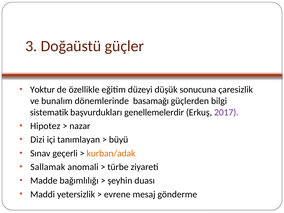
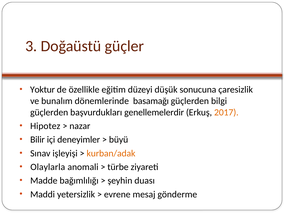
sistematik at (49, 112): sistematik -> güçlerden
2017 colour: purple -> orange
Dizi: Dizi -> Bilir
tanımlayan: tanımlayan -> deneyimler
geçerli: geçerli -> işleyişi
Sallamak: Sallamak -> Olaylarla
